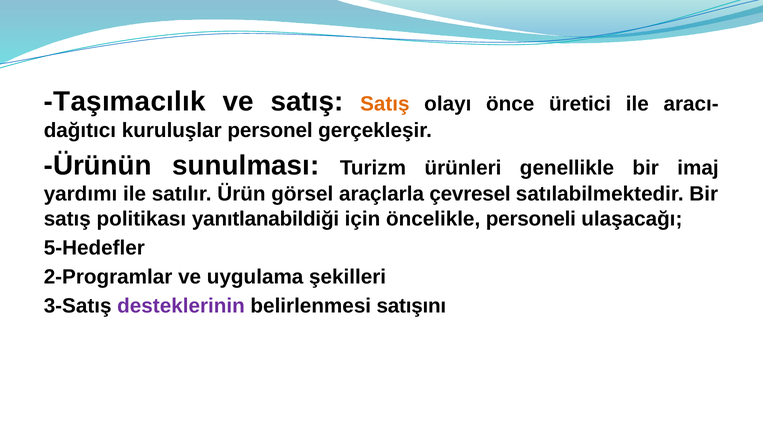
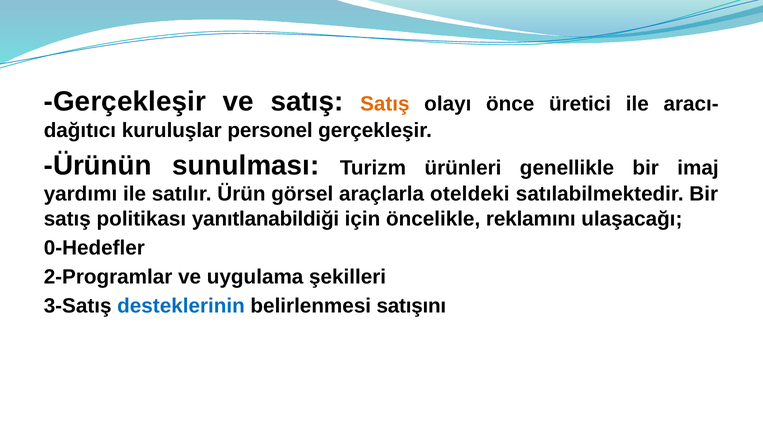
Taşımacılık at (125, 102): Taşımacılık -> Gerçekleşir
çevresel: çevresel -> oteldeki
personeli: personeli -> reklamını
5-Hedefler: 5-Hedefler -> 0-Hedefler
desteklerinin colour: purple -> blue
